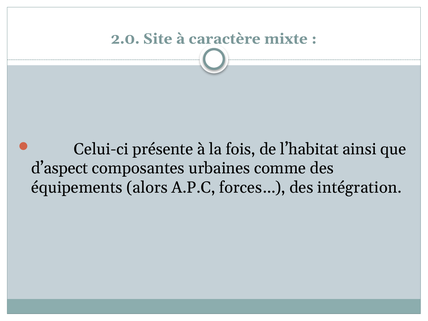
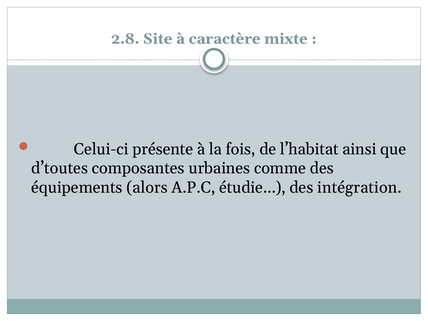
2.0: 2.0 -> 2.8
d’aspect: d’aspect -> d’toutes
forces…: forces… -> étudie…
